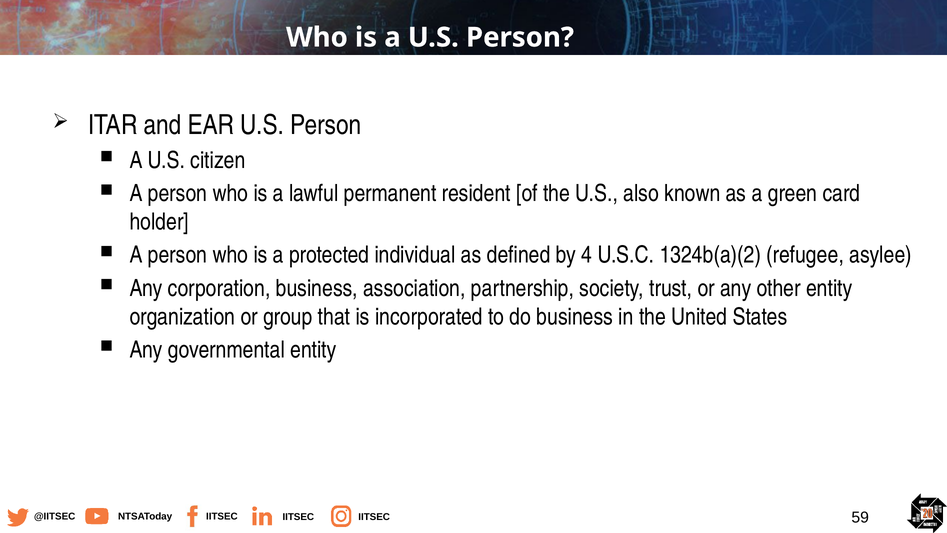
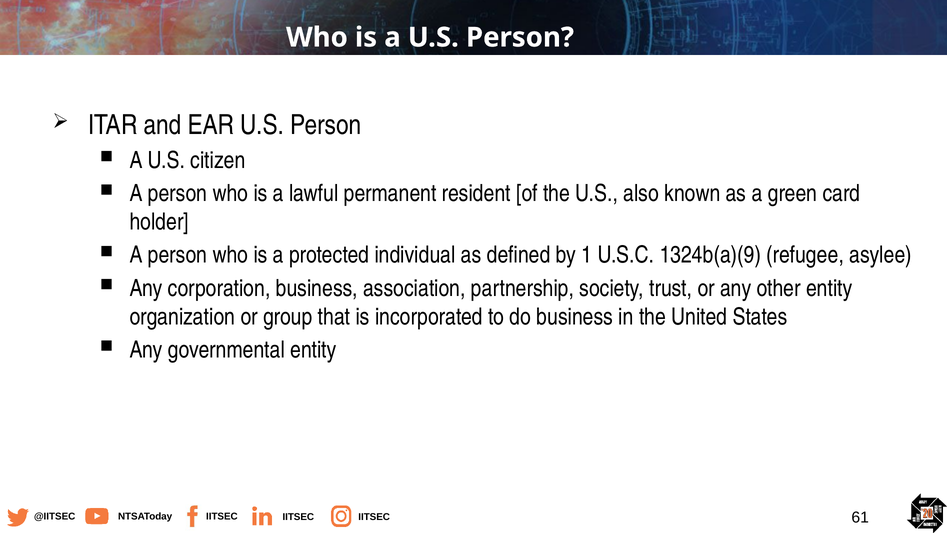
4: 4 -> 1
1324b(a)(2: 1324b(a)(2 -> 1324b(a)(9
59: 59 -> 61
